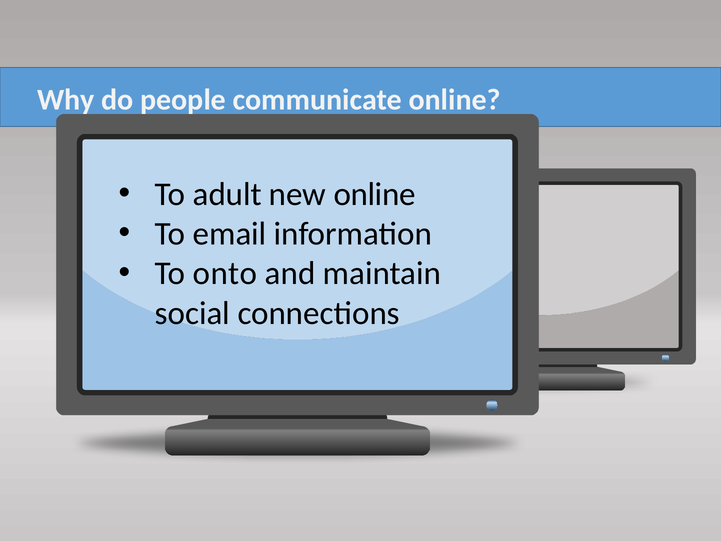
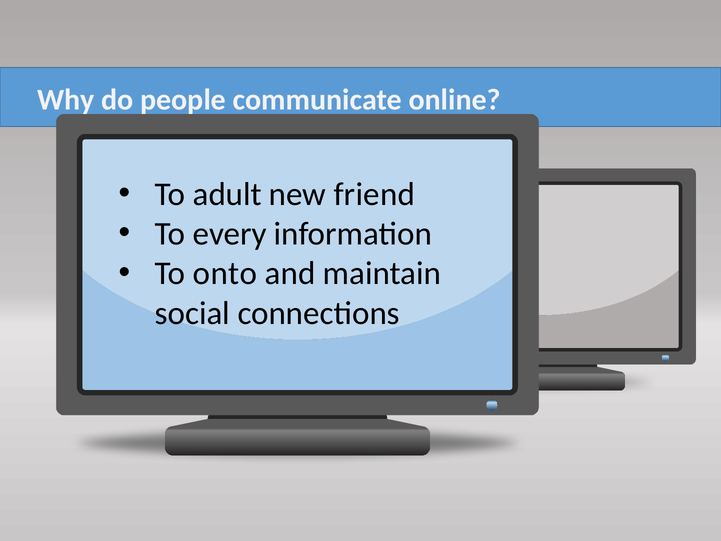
new online: online -> friend
email: email -> every
